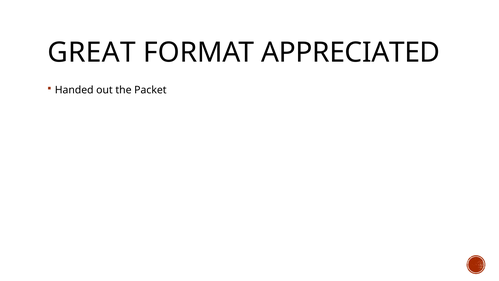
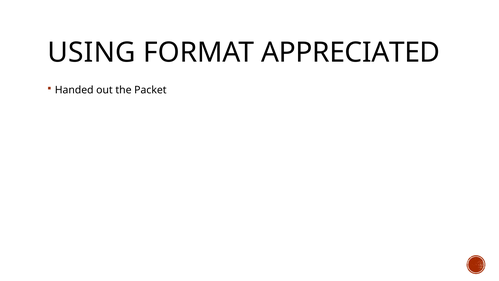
GREAT: GREAT -> USING
